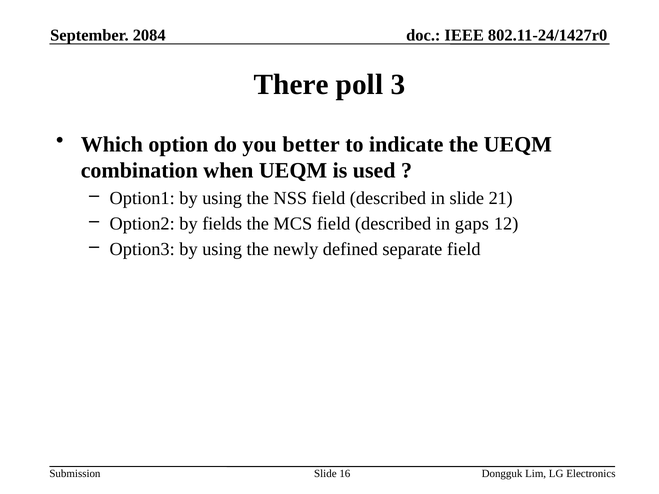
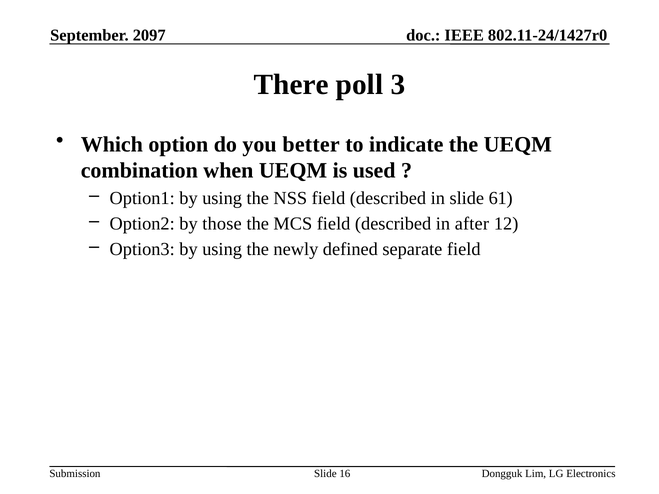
2084: 2084 -> 2097
21: 21 -> 61
fields: fields -> those
gaps: gaps -> after
